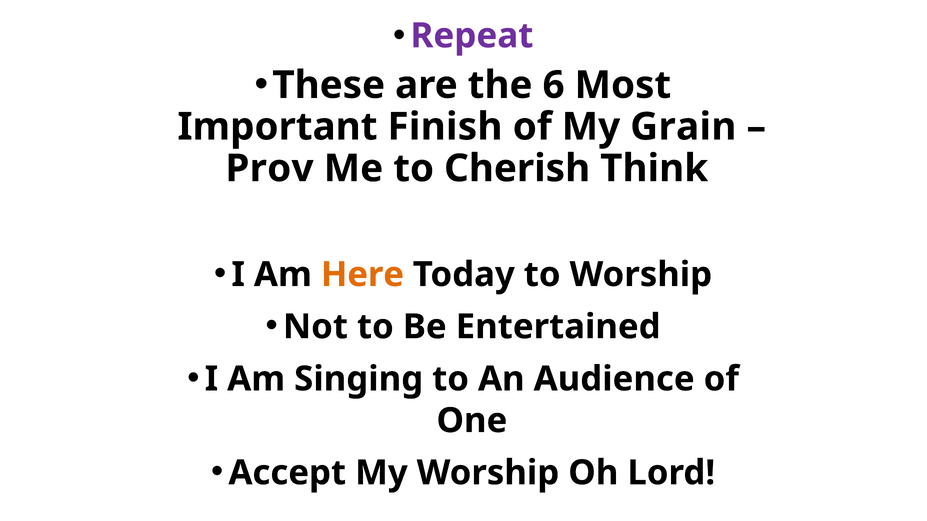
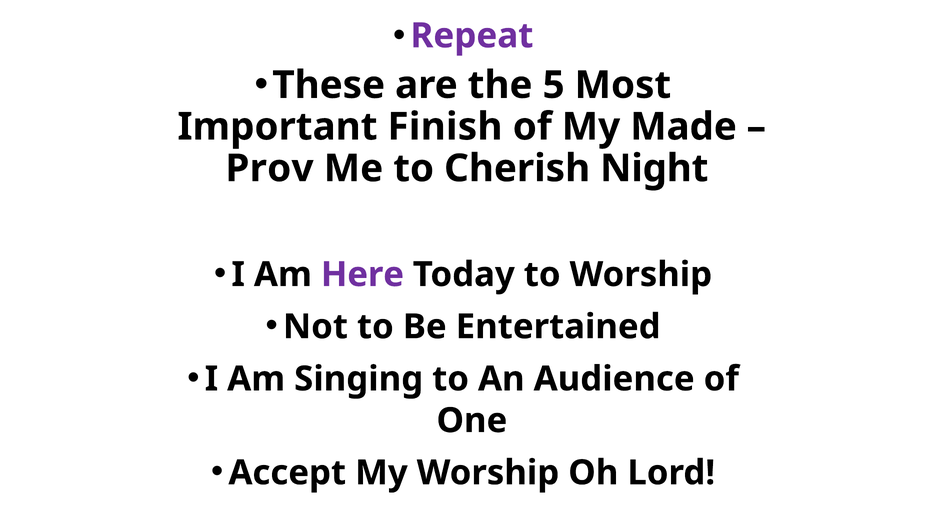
6: 6 -> 5
Grain: Grain -> Made
Think: Think -> Night
Here colour: orange -> purple
